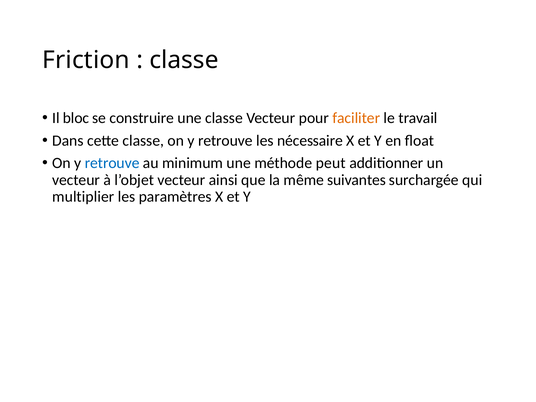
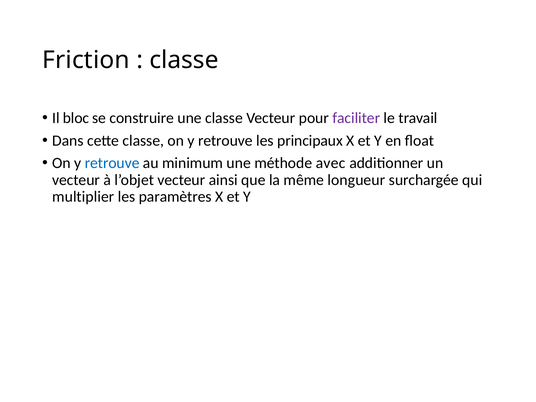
faciliter colour: orange -> purple
nécessaire: nécessaire -> principaux
peut: peut -> avec
suivantes: suivantes -> longueur
